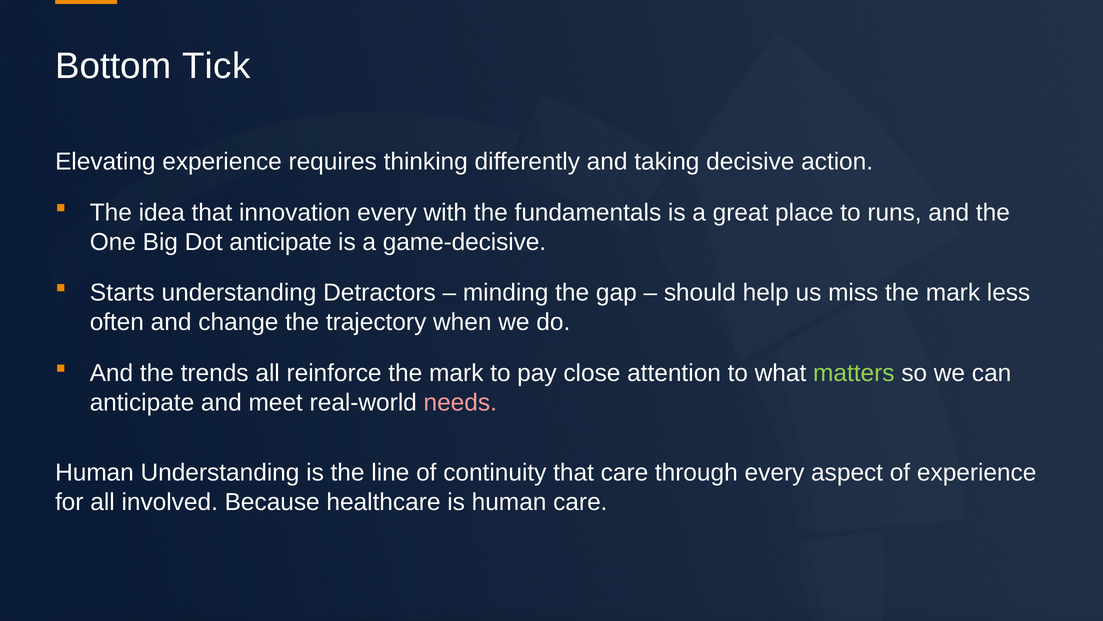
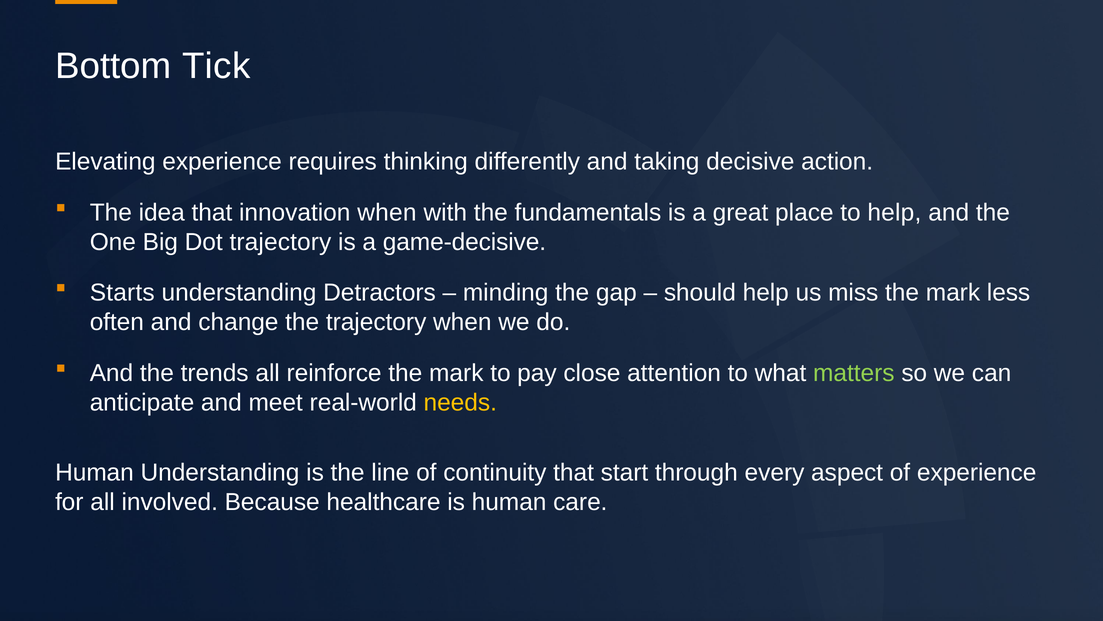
innovation every: every -> when
to runs: runs -> help
Dot anticipate: anticipate -> trajectory
needs colour: pink -> yellow
that care: care -> start
